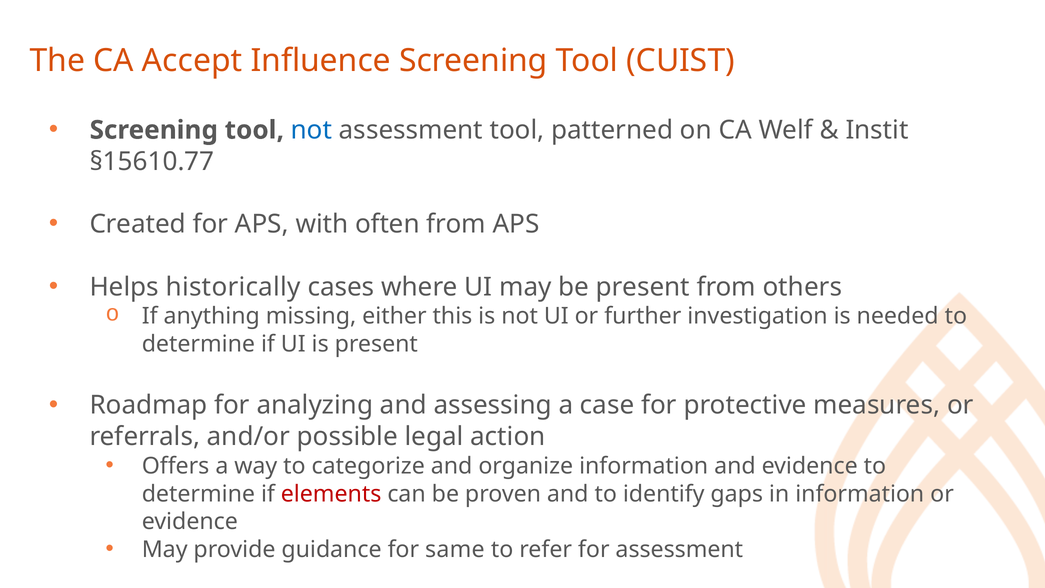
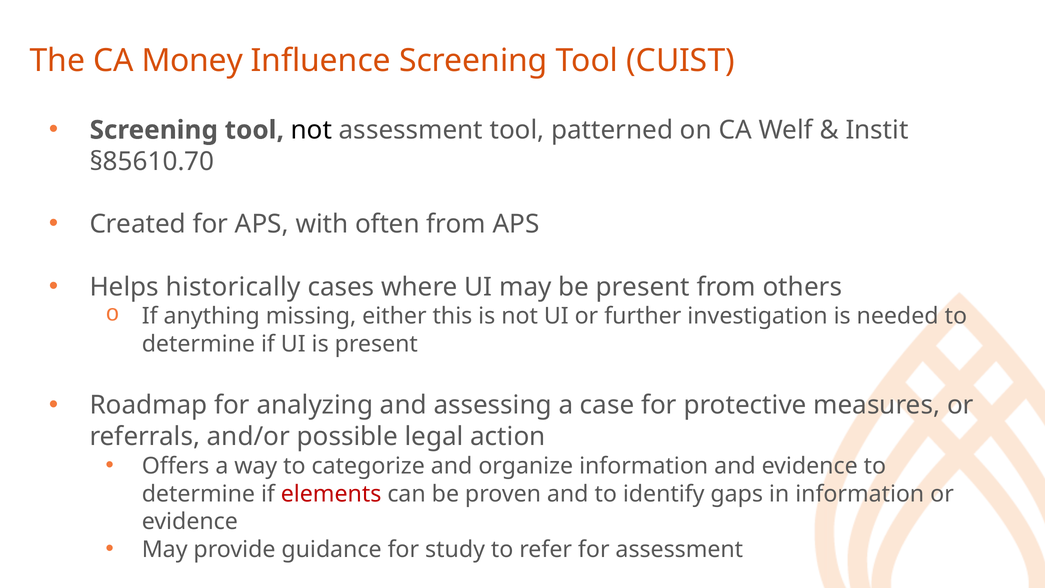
Accept: Accept -> Money
not at (311, 130) colour: blue -> black
§15610.77: §15610.77 -> §85610.70
same: same -> study
